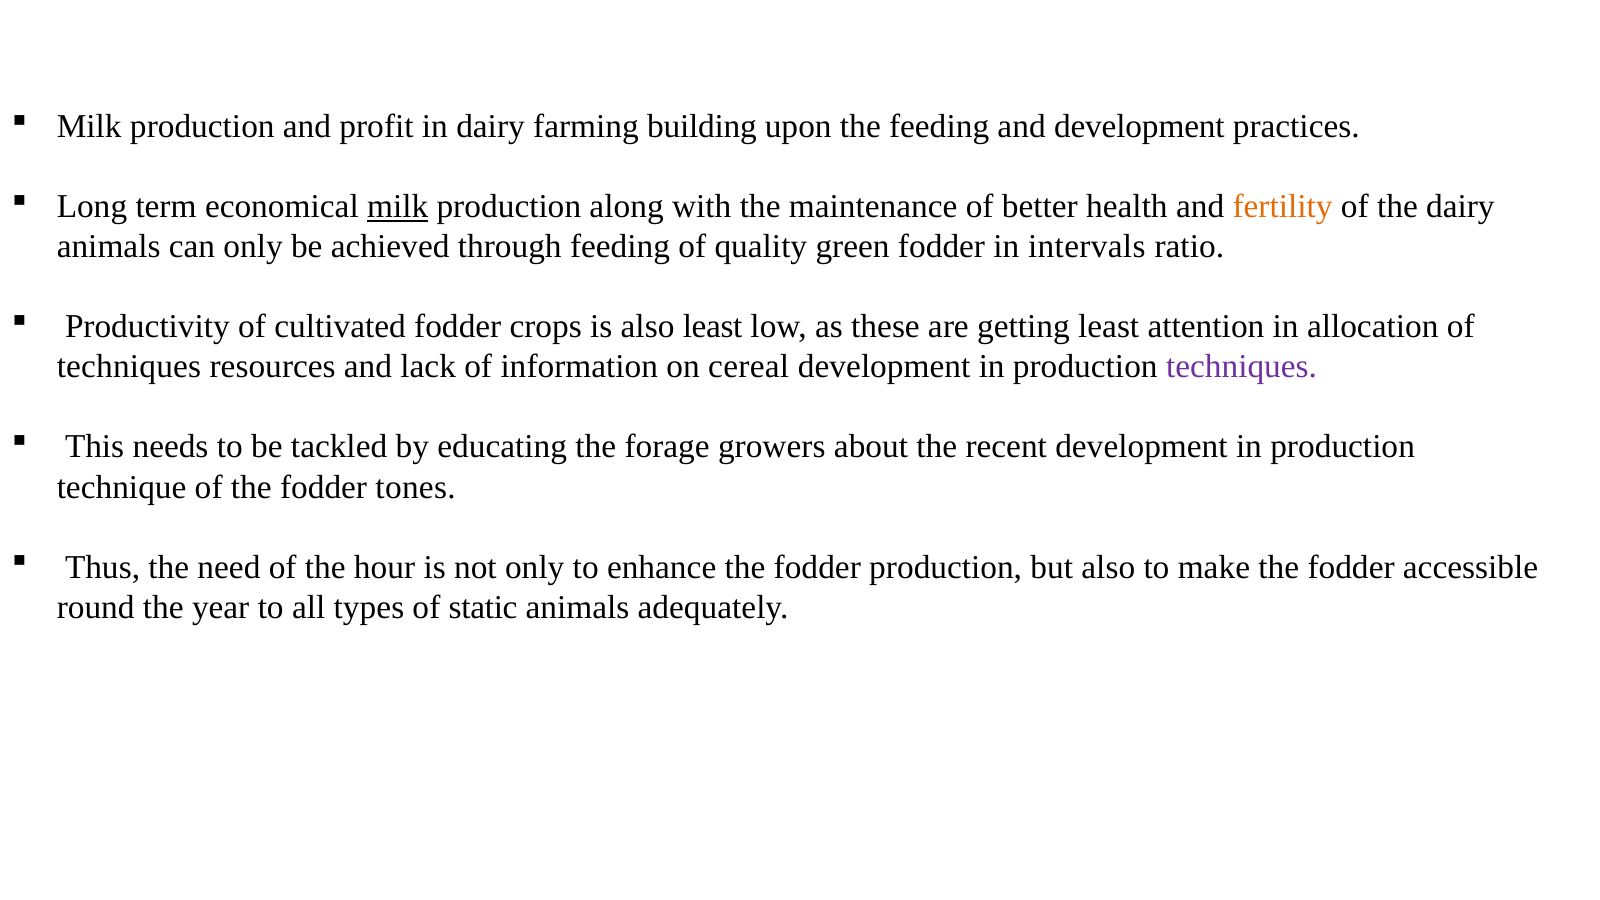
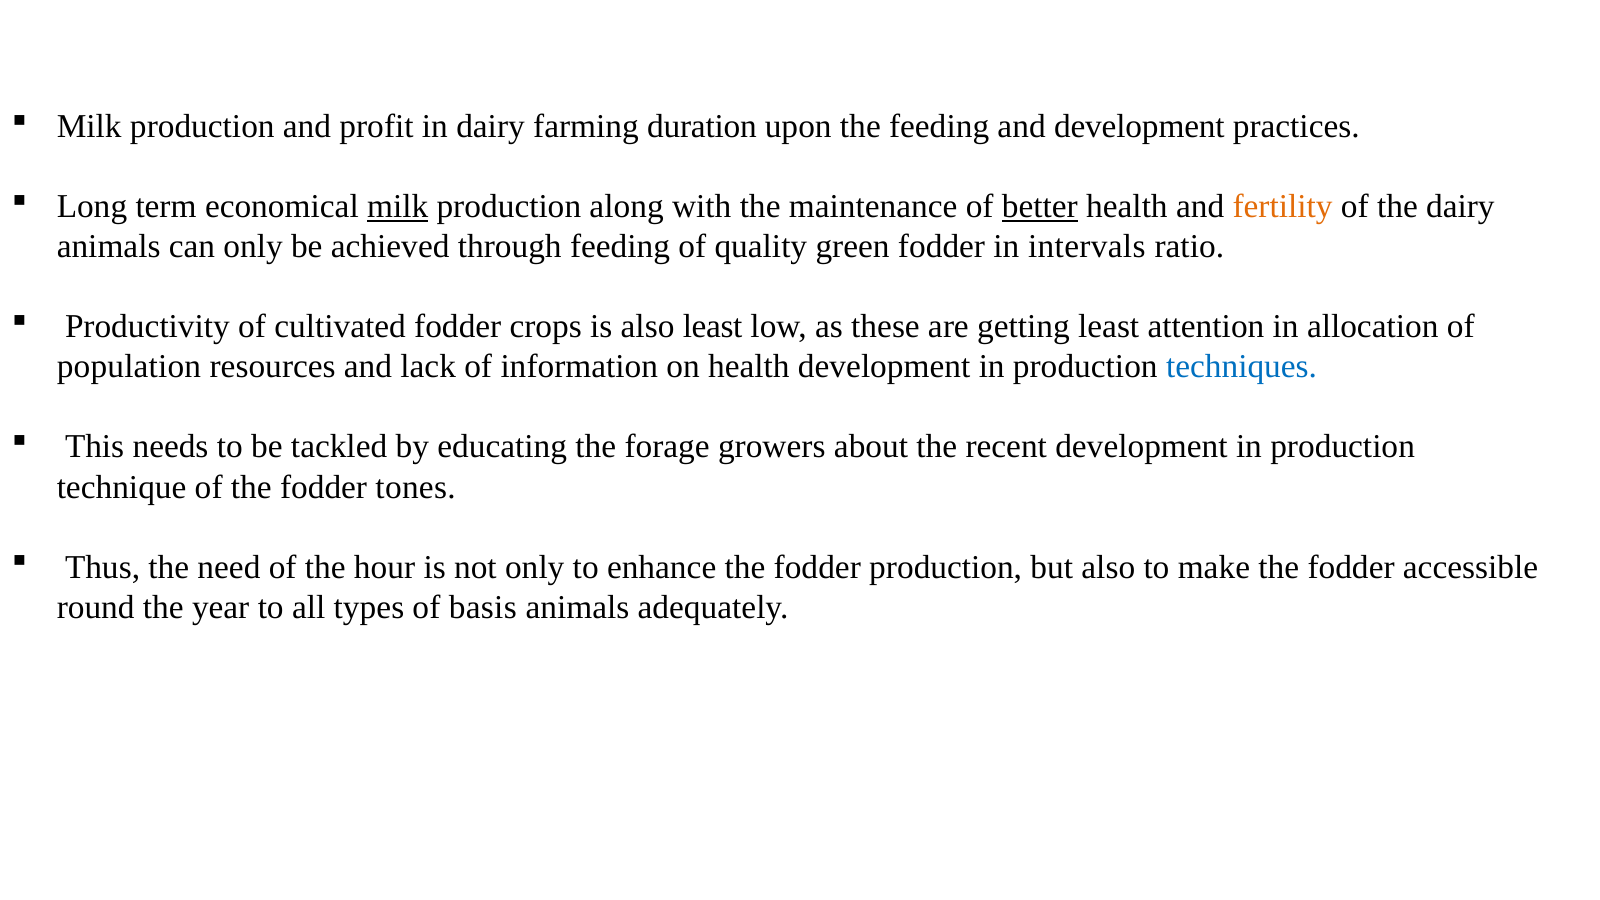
building: building -> duration
better underline: none -> present
techniques at (129, 367): techniques -> population
on cereal: cereal -> health
techniques at (1242, 367) colour: purple -> blue
static: static -> basis
